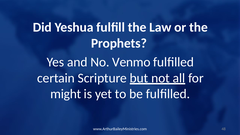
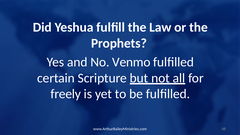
might: might -> freely
